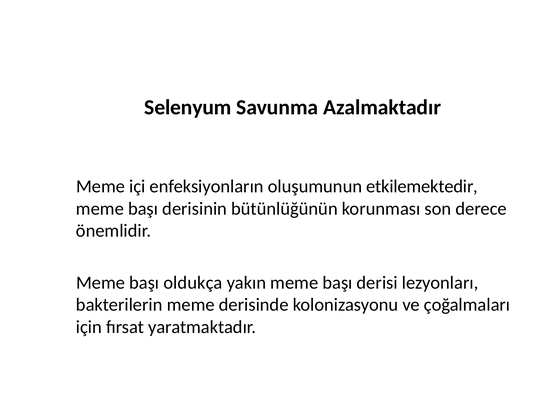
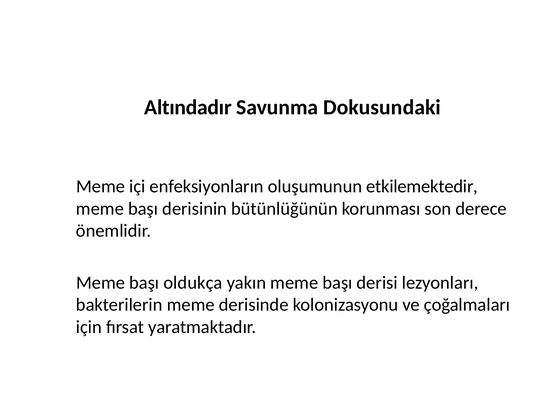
Selenyum: Selenyum -> Altındadır
Azalmaktadır: Azalmaktadır -> Dokusundaki
